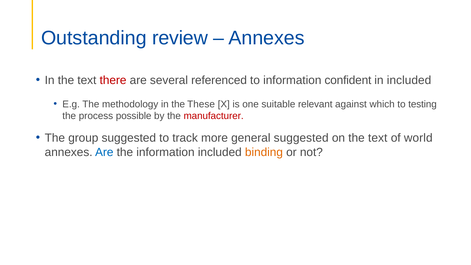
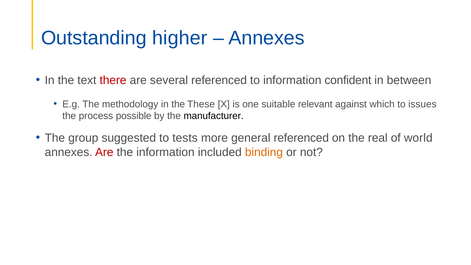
review: review -> higher
in included: included -> between
testing: testing -> issues
manufacturer colour: red -> black
track: track -> tests
general suggested: suggested -> referenced
on the text: text -> real
Are at (104, 152) colour: blue -> red
